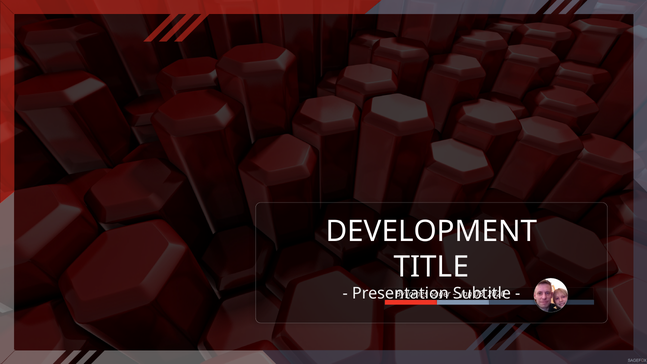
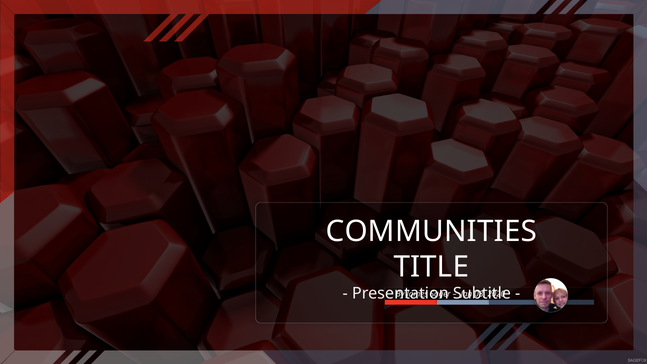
DEVELOPMENT: DEVELOPMENT -> COMMUNITIES
